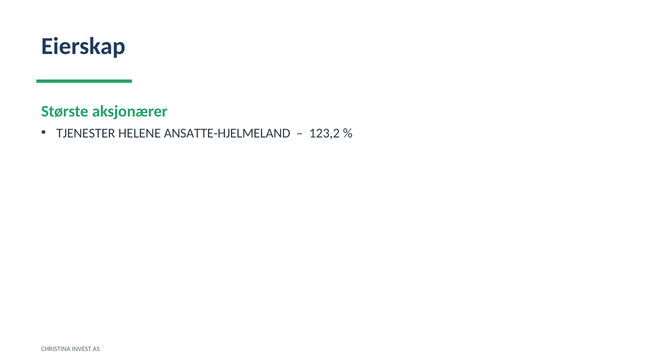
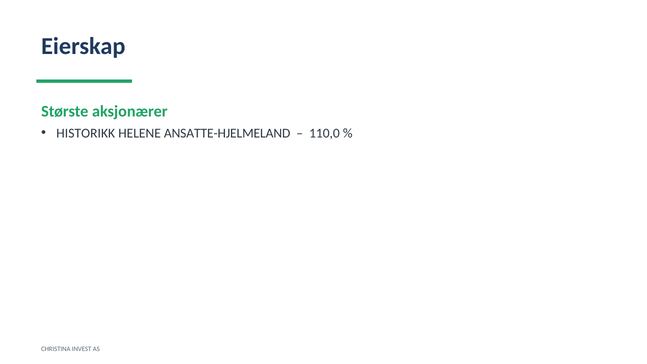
TJENESTER: TJENESTER -> HISTORIKK
123,2: 123,2 -> 110,0
